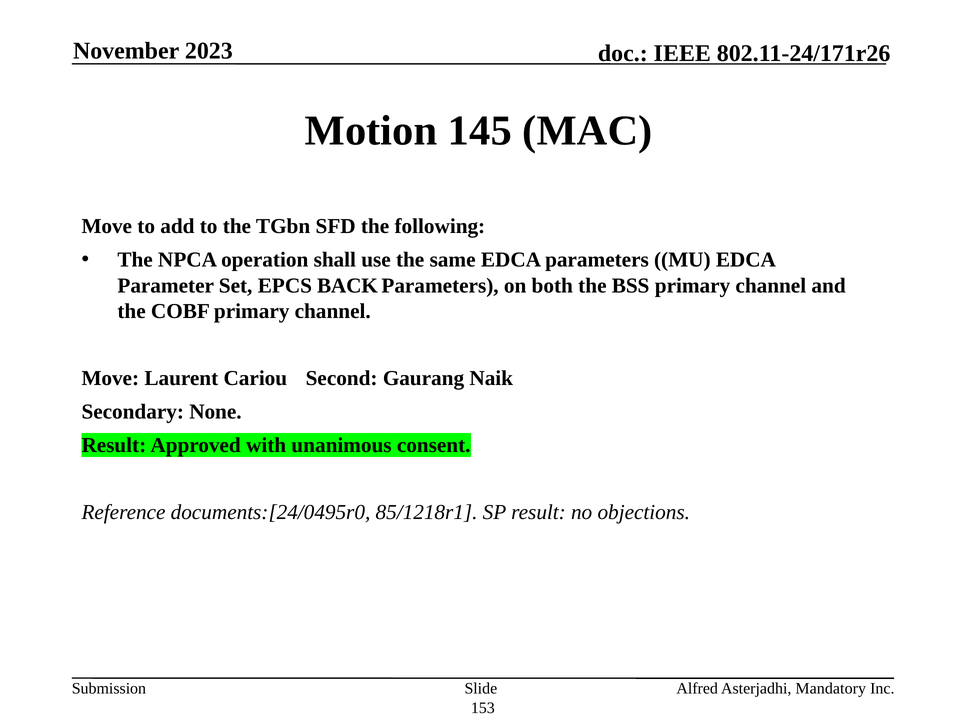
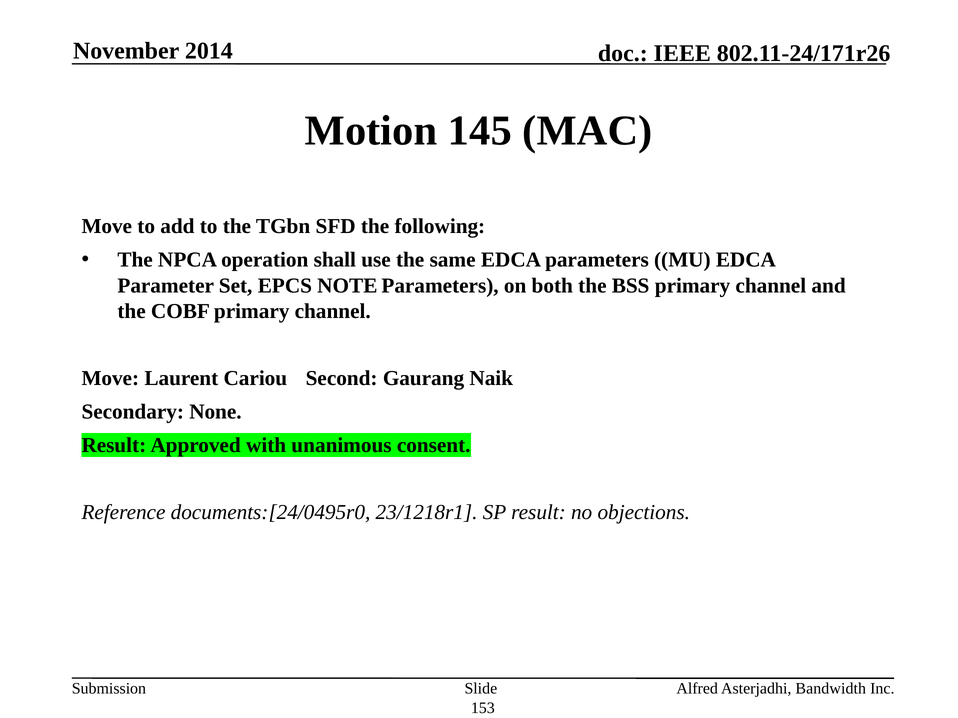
2023: 2023 -> 2014
BACK: BACK -> NOTE
85/1218r1: 85/1218r1 -> 23/1218r1
Mandatory: Mandatory -> Bandwidth
